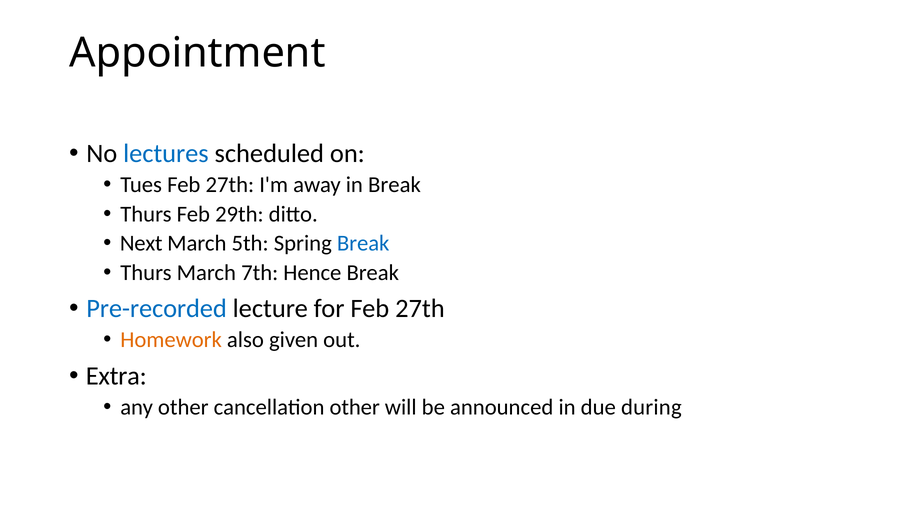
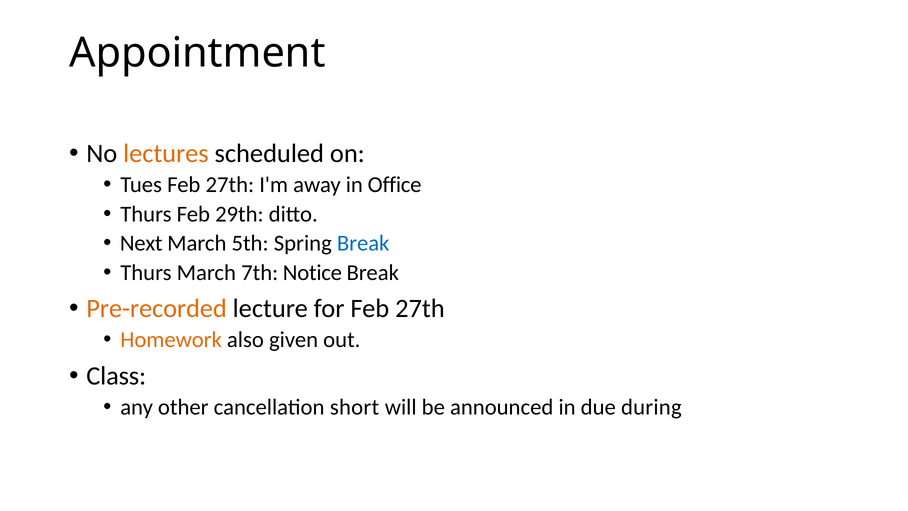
lectures colour: blue -> orange
in Break: Break -> Office
Hence: Hence -> Notice
Pre-recorded colour: blue -> orange
Extra: Extra -> Class
cancellation other: other -> short
